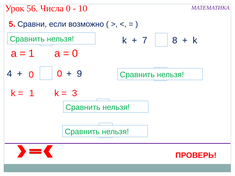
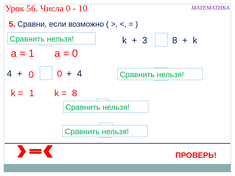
7 at (145, 40): 7 -> 3
9 at (79, 74): 9 -> 4
1 3: 3 -> 8
